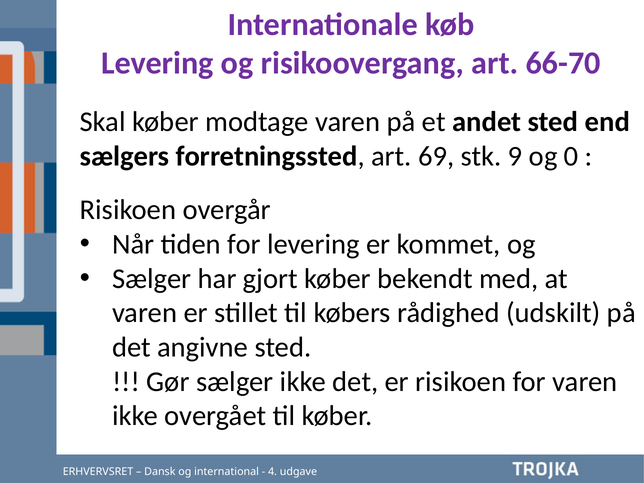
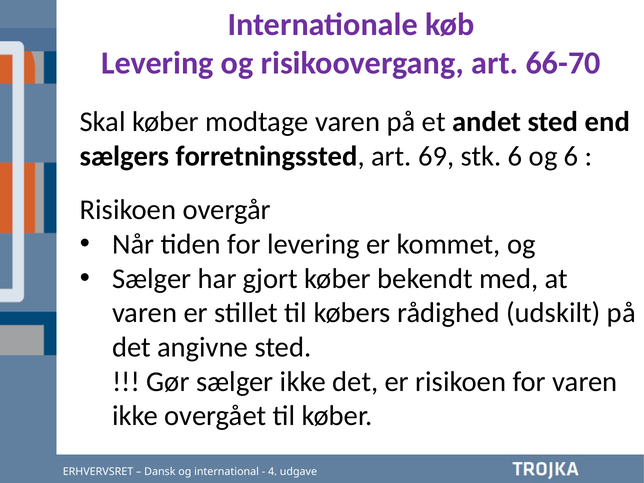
stk 9: 9 -> 6
og 0: 0 -> 6
